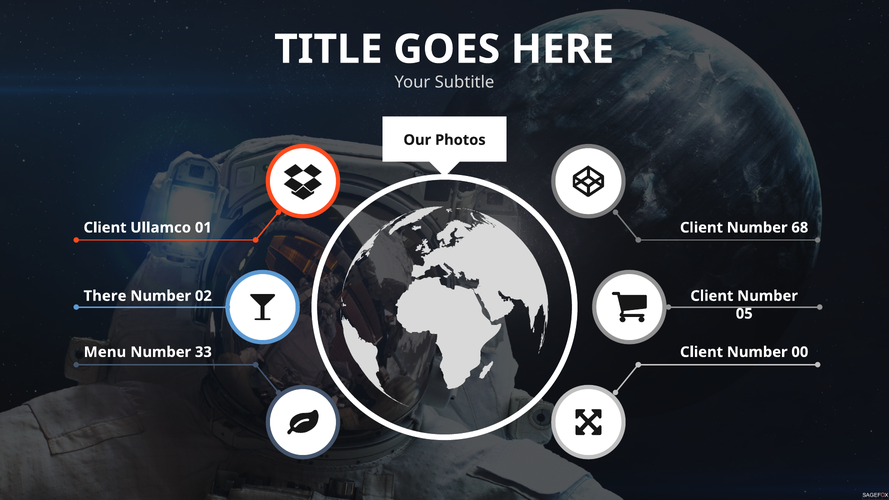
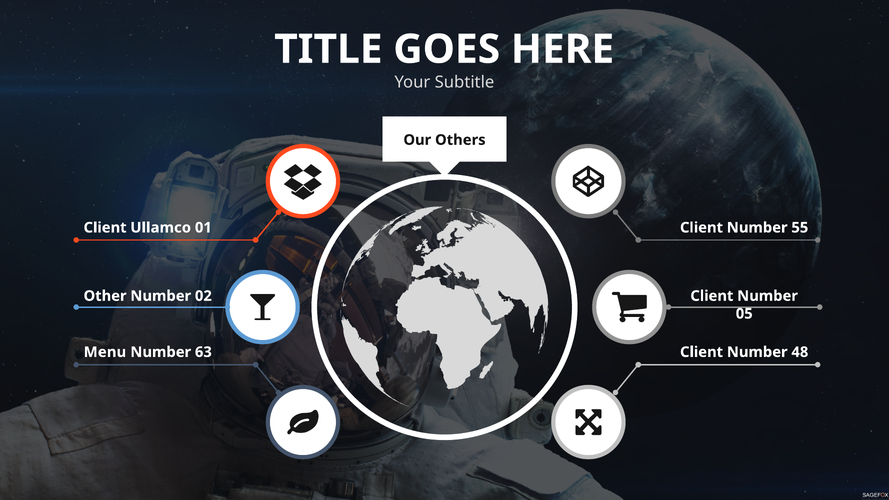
Photos: Photos -> Others
68: 68 -> 55
There: There -> Other
33: 33 -> 63
00: 00 -> 48
